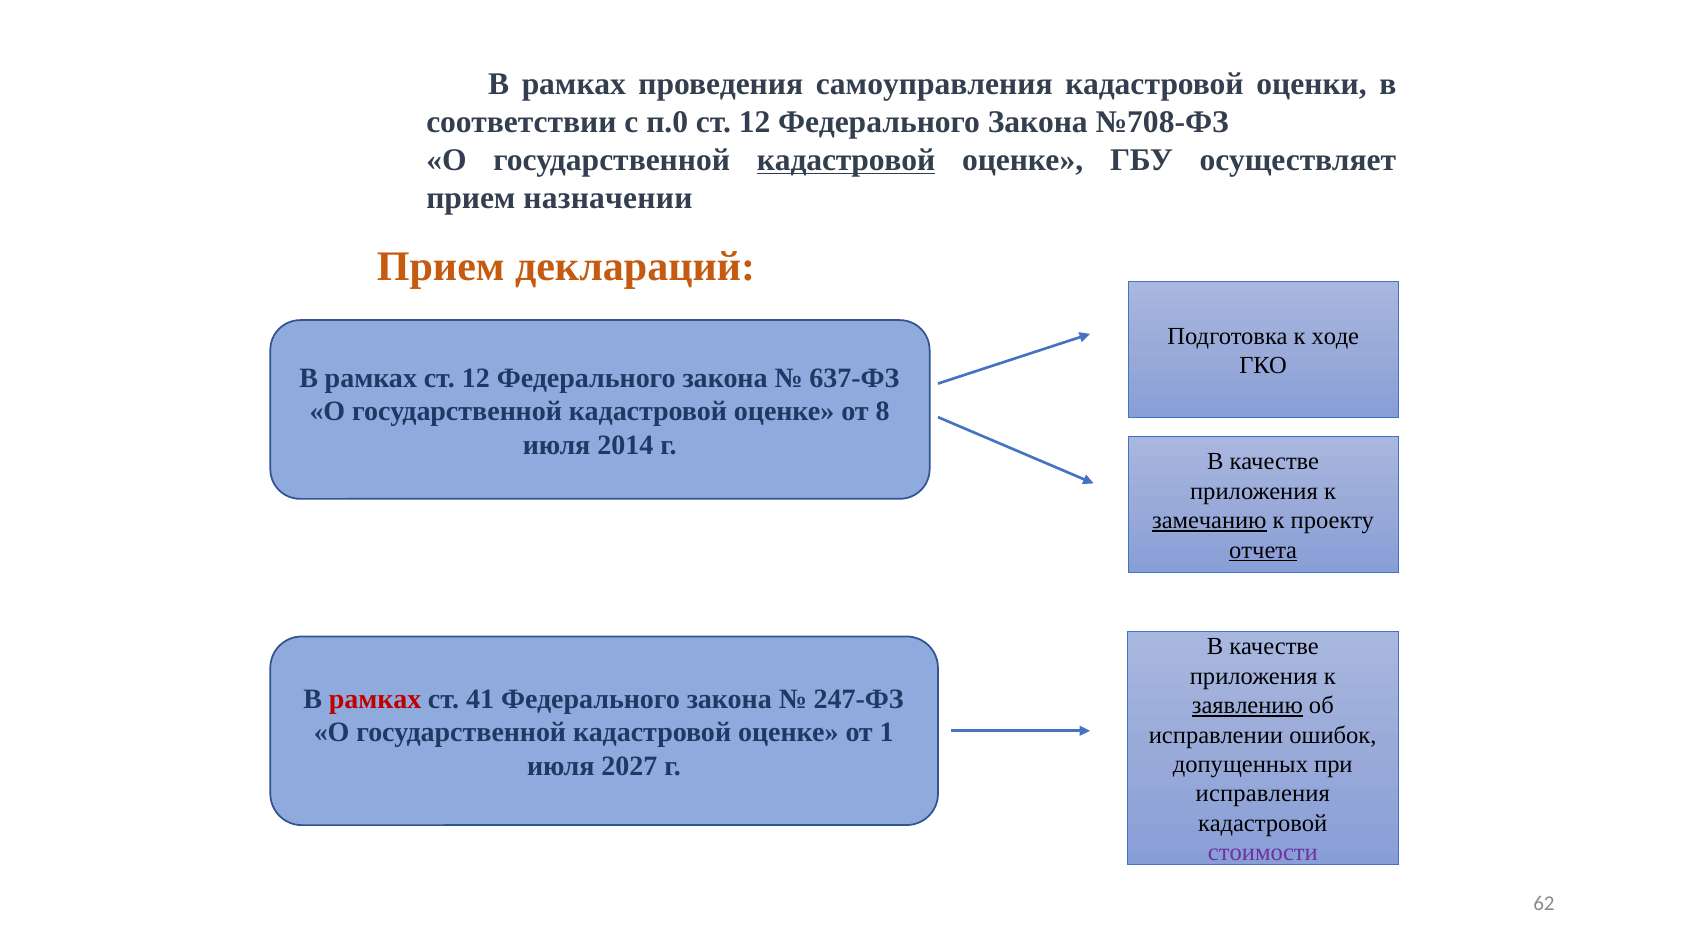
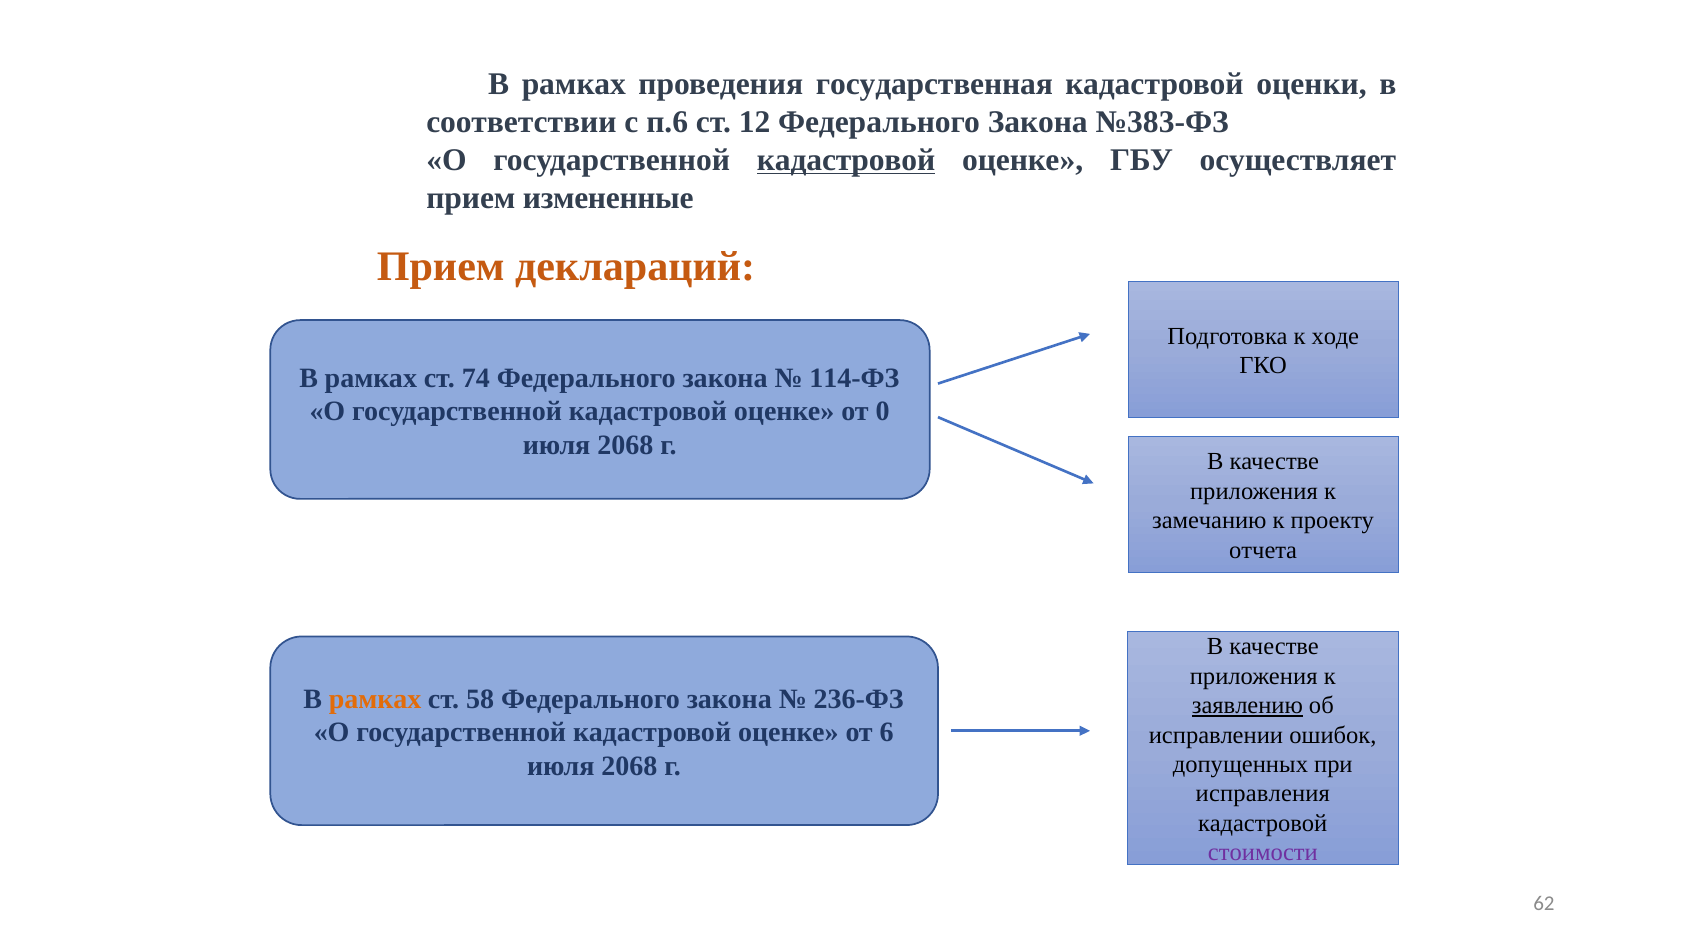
самоуправления: самоуправления -> государственная
п.0: п.0 -> п.6
№708-ФЗ: №708-ФЗ -> №383-ФЗ
назначении: назначении -> измененные
рамках ст 12: 12 -> 74
637-ФЗ: 637-ФЗ -> 114-ФЗ
8: 8 -> 0
2014 at (625, 445): 2014 -> 2068
замечанию underline: present -> none
отчета underline: present -> none
рамках at (375, 700) colour: red -> orange
41: 41 -> 58
247-ФЗ: 247-ФЗ -> 236-ФЗ
1: 1 -> 6
2027 at (629, 767): 2027 -> 2068
